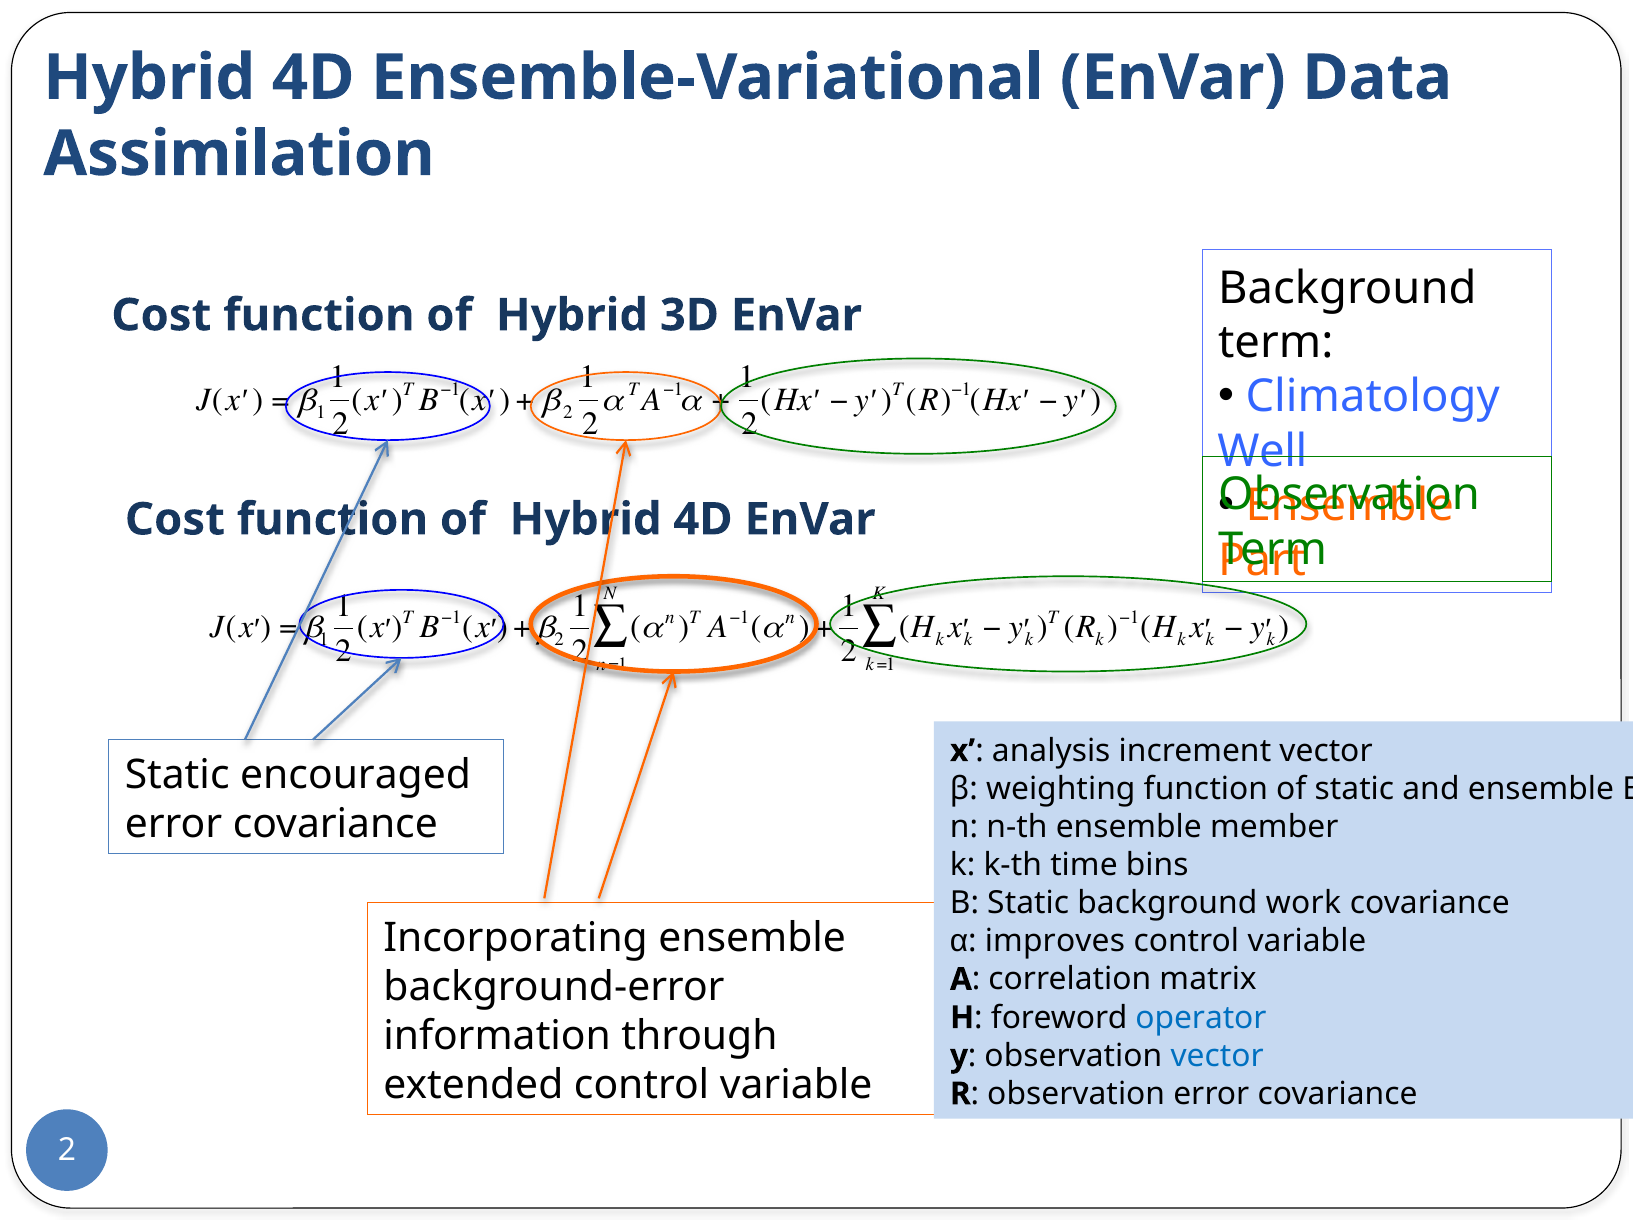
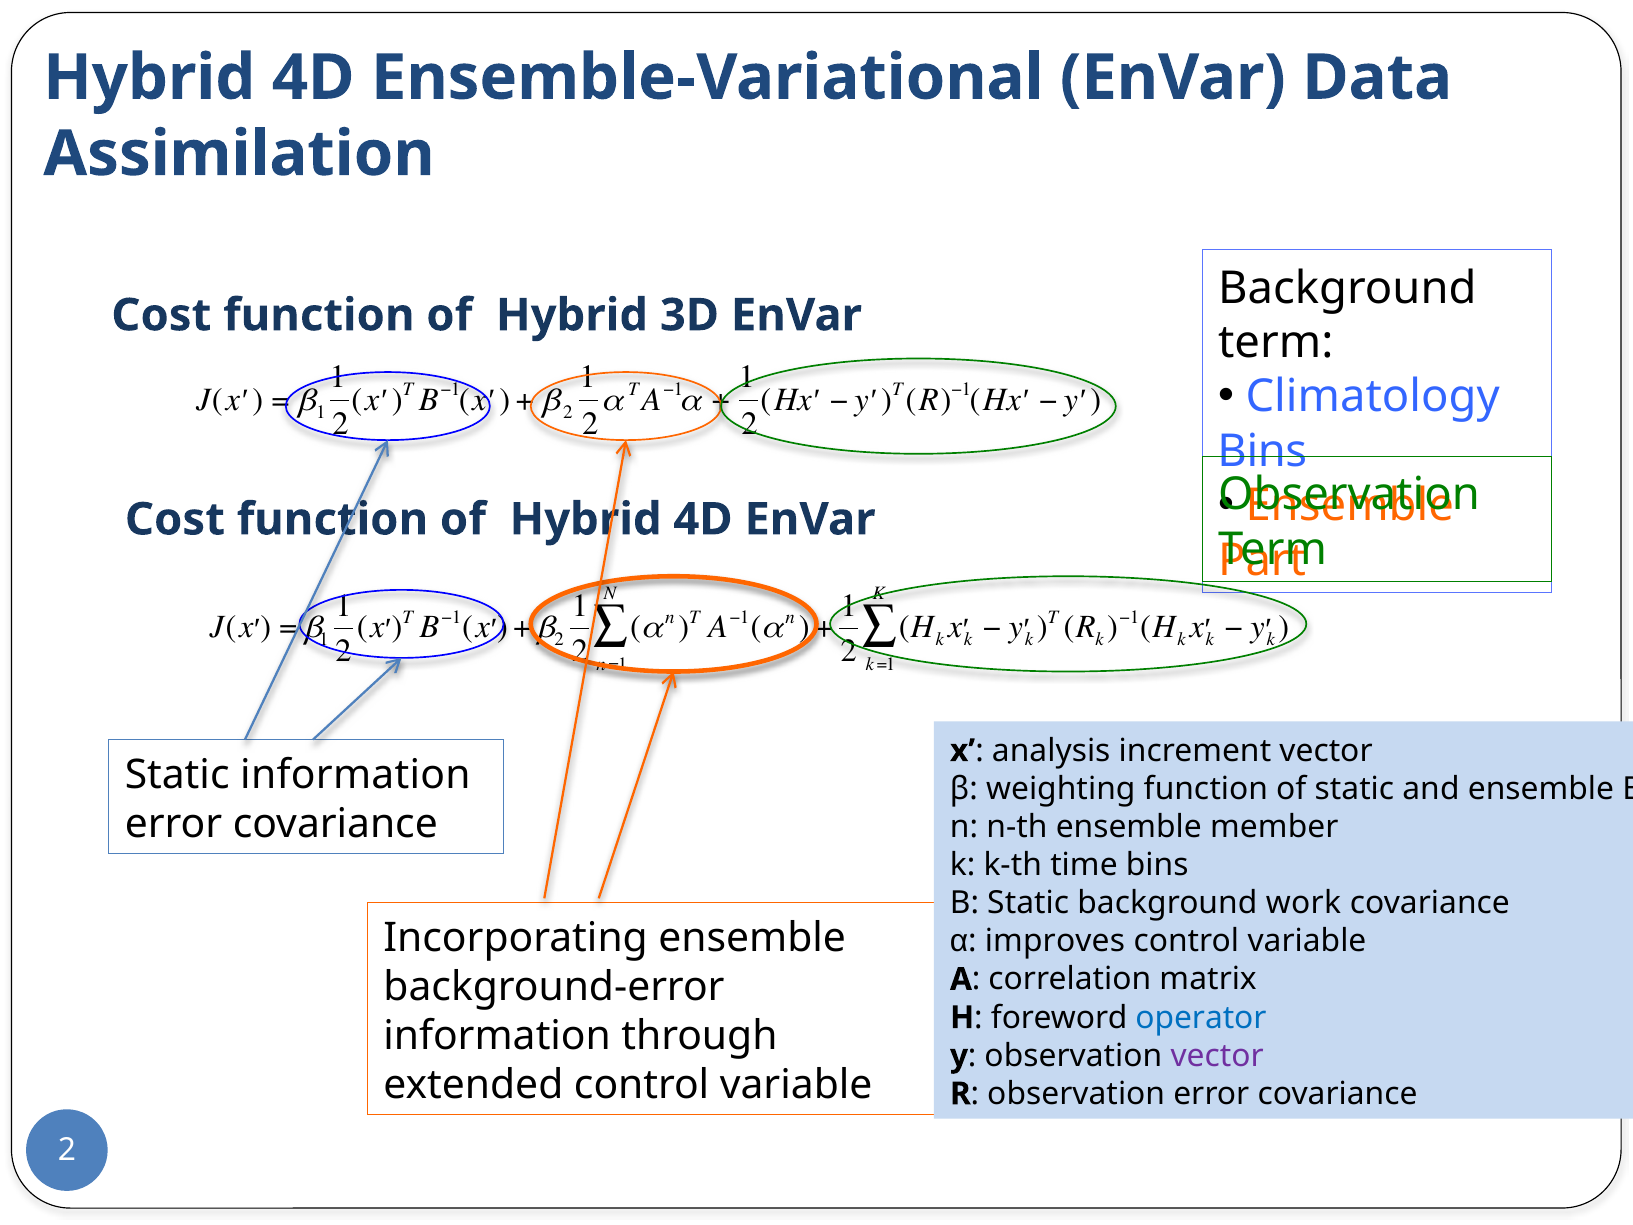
Well at (1262, 451): Well -> Bins
Static encouraged: encouraged -> information
vector at (1217, 1055) colour: blue -> purple
